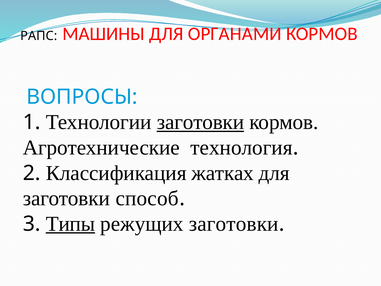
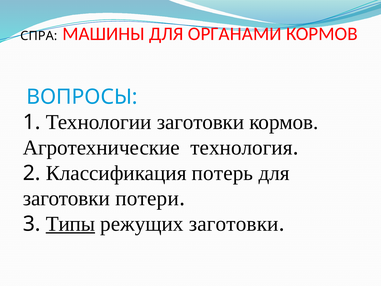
РАПС: РАПС -> СПРА
заготовки at (200, 122) underline: present -> none
жатках: жатках -> потерь
способ: способ -> потери
